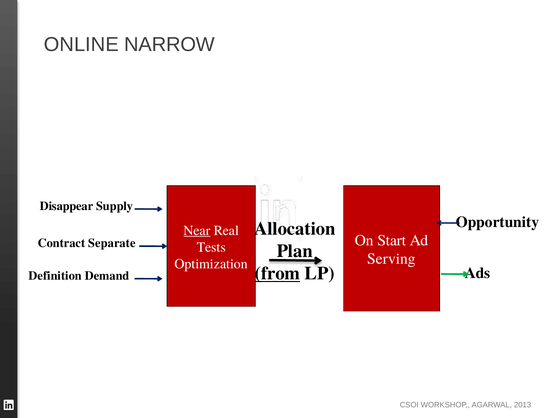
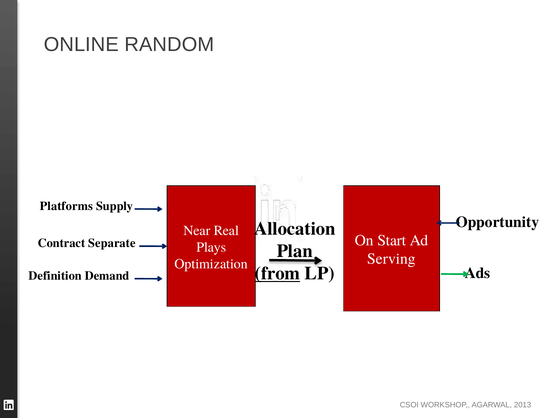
NARROW: NARROW -> RANDOM
Disappear: Disappear -> Platforms
Near underline: present -> none
Tests: Tests -> Plays
